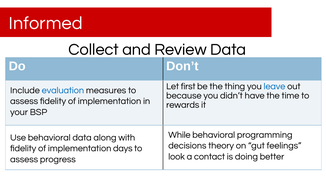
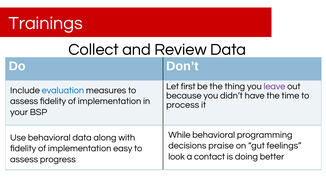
Informed: Informed -> Trainings
leave colour: blue -> purple
rewards: rewards -> process
theory: theory -> praise
days: days -> easy
